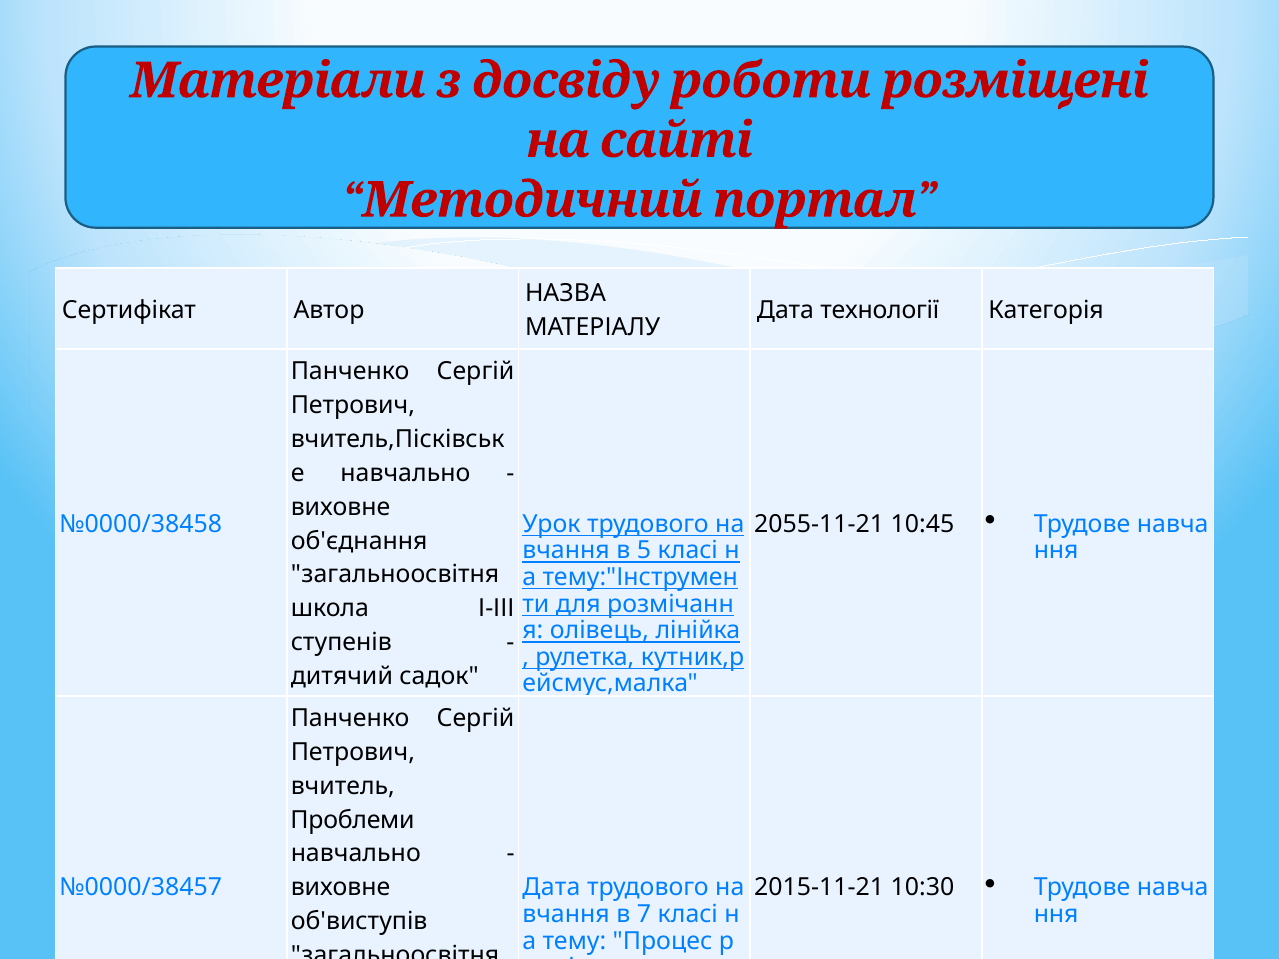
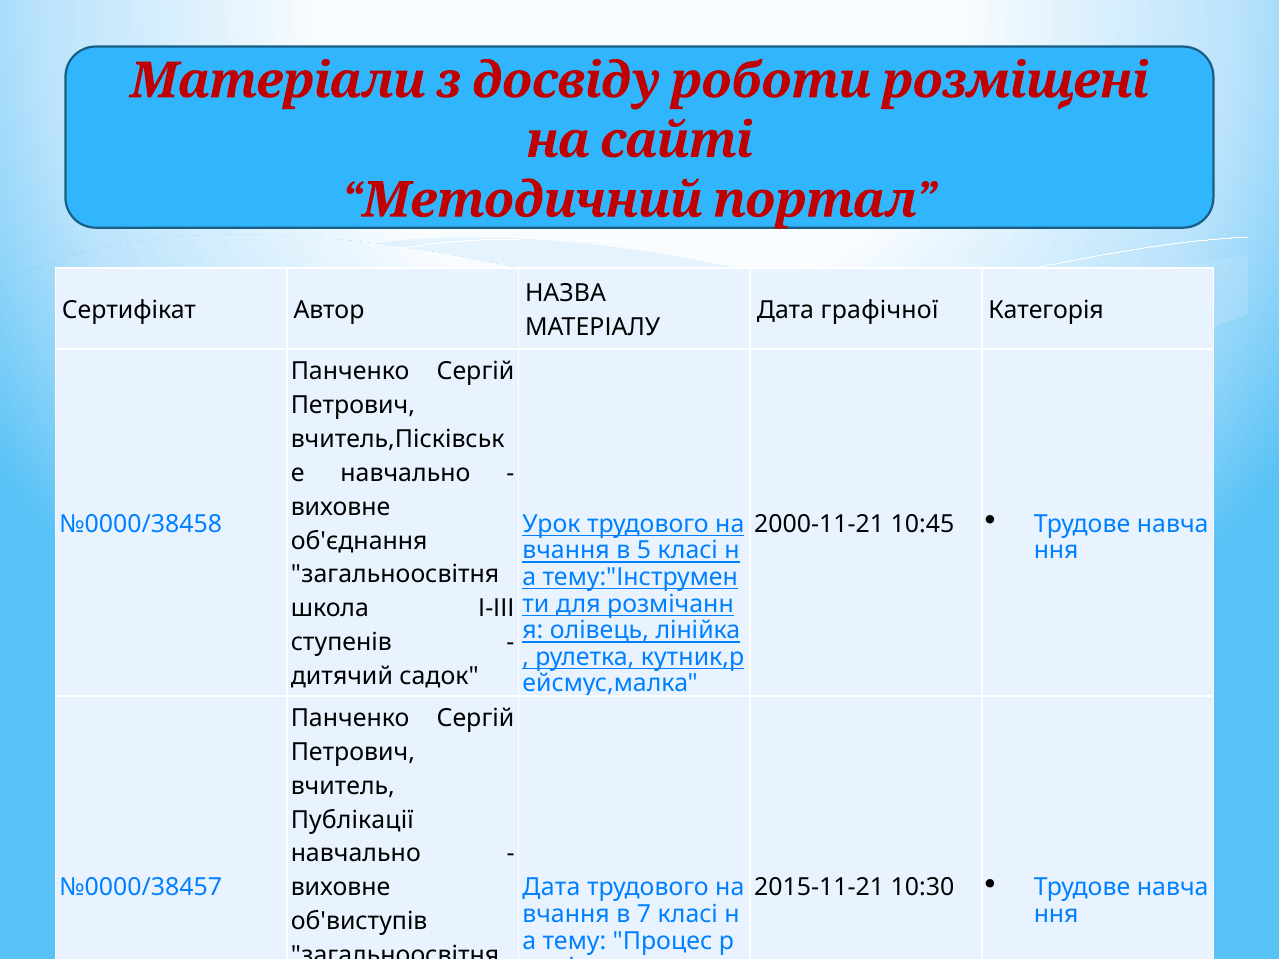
технології: технології -> графічної
2055-11-21: 2055-11-21 -> 2000-11-21
Проблеми: Проблеми -> Публікації
